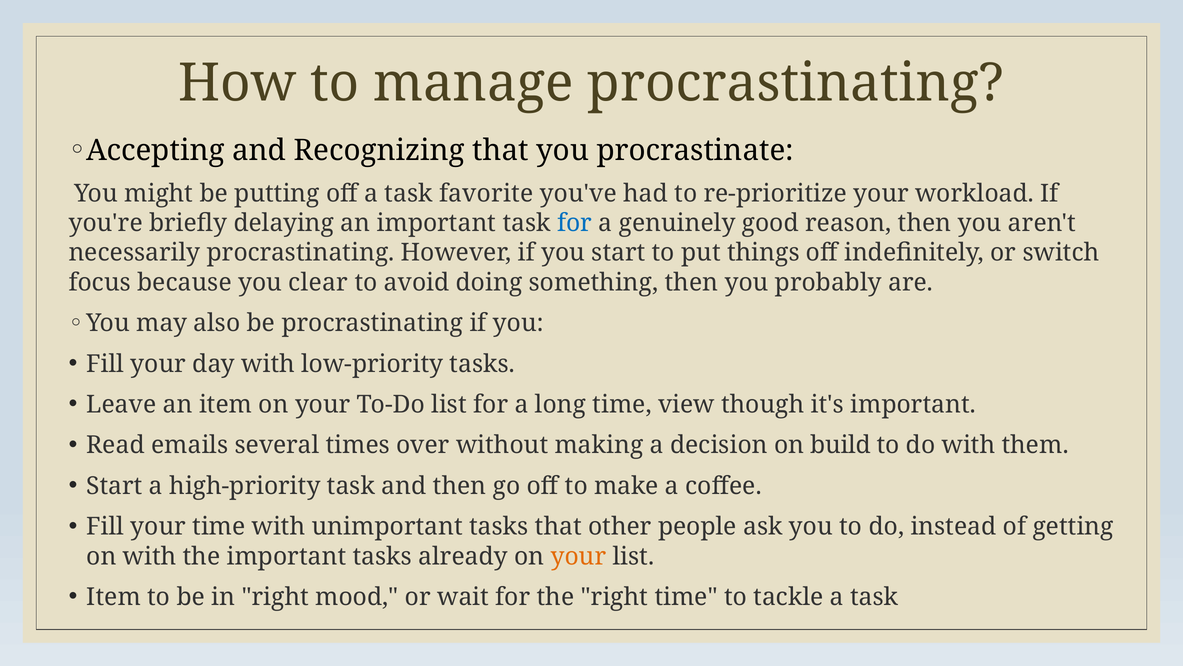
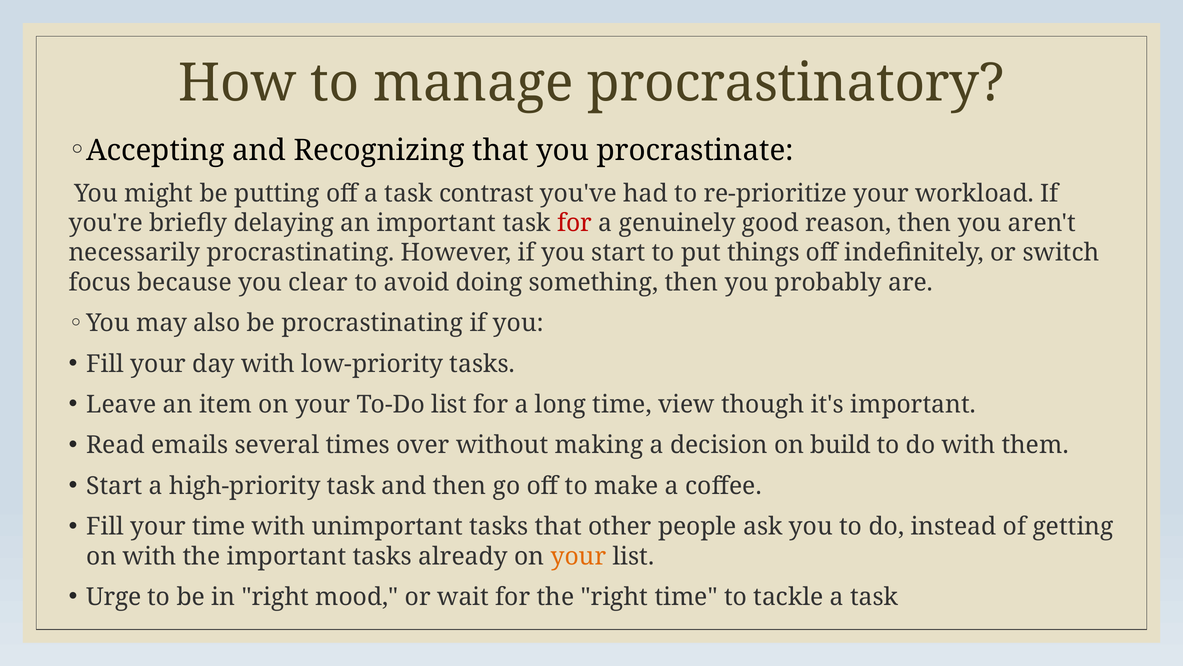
manage procrastinating: procrastinating -> procrastinatory
favorite: favorite -> contrast
for at (575, 223) colour: blue -> red
Item at (114, 597): Item -> Urge
